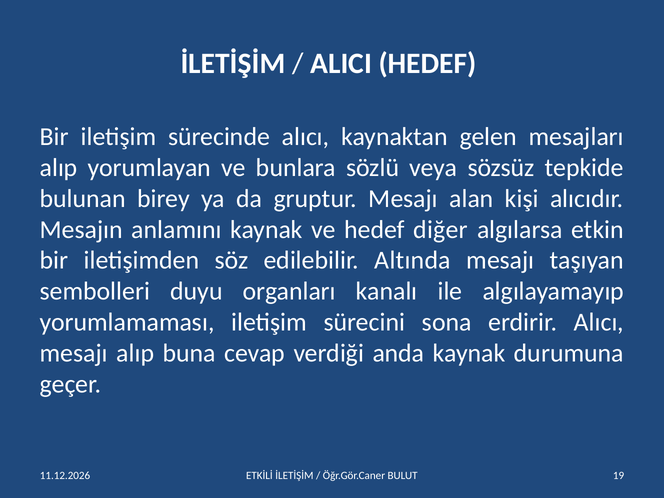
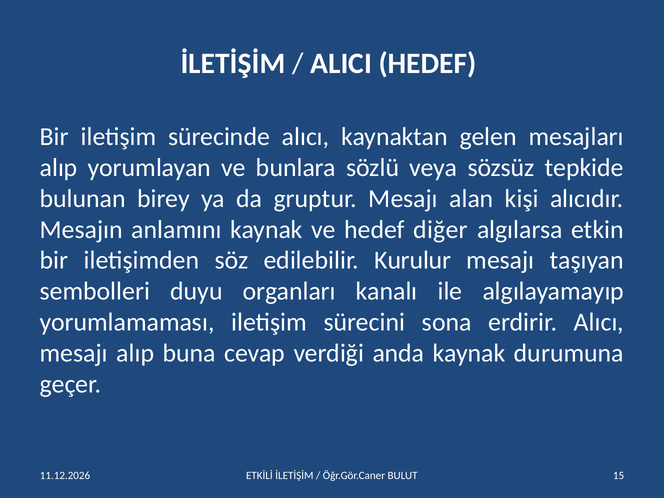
Altında: Altında -> Kurulur
19: 19 -> 15
